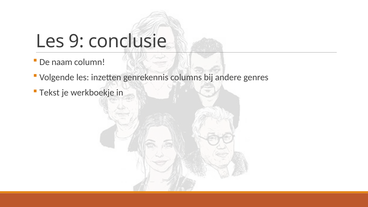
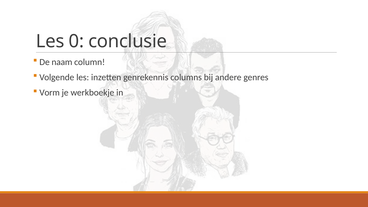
9: 9 -> 0
Tekst: Tekst -> Vorm
